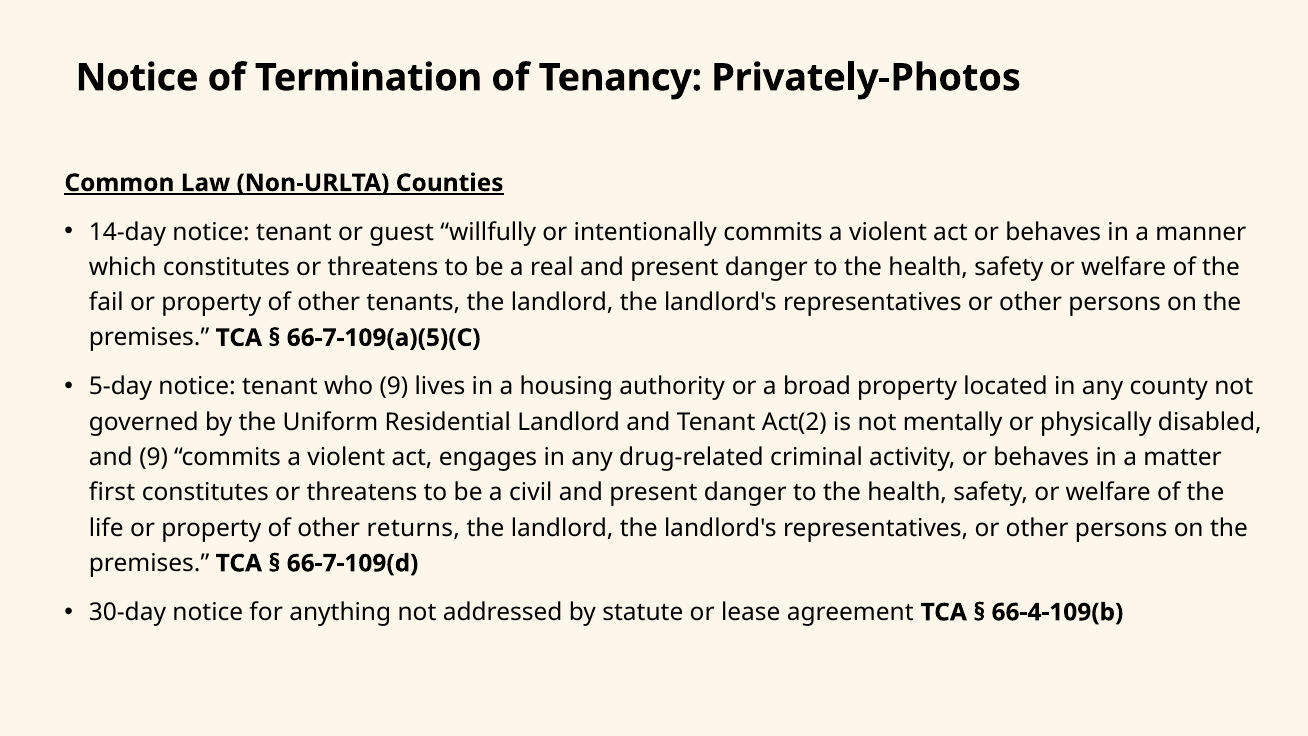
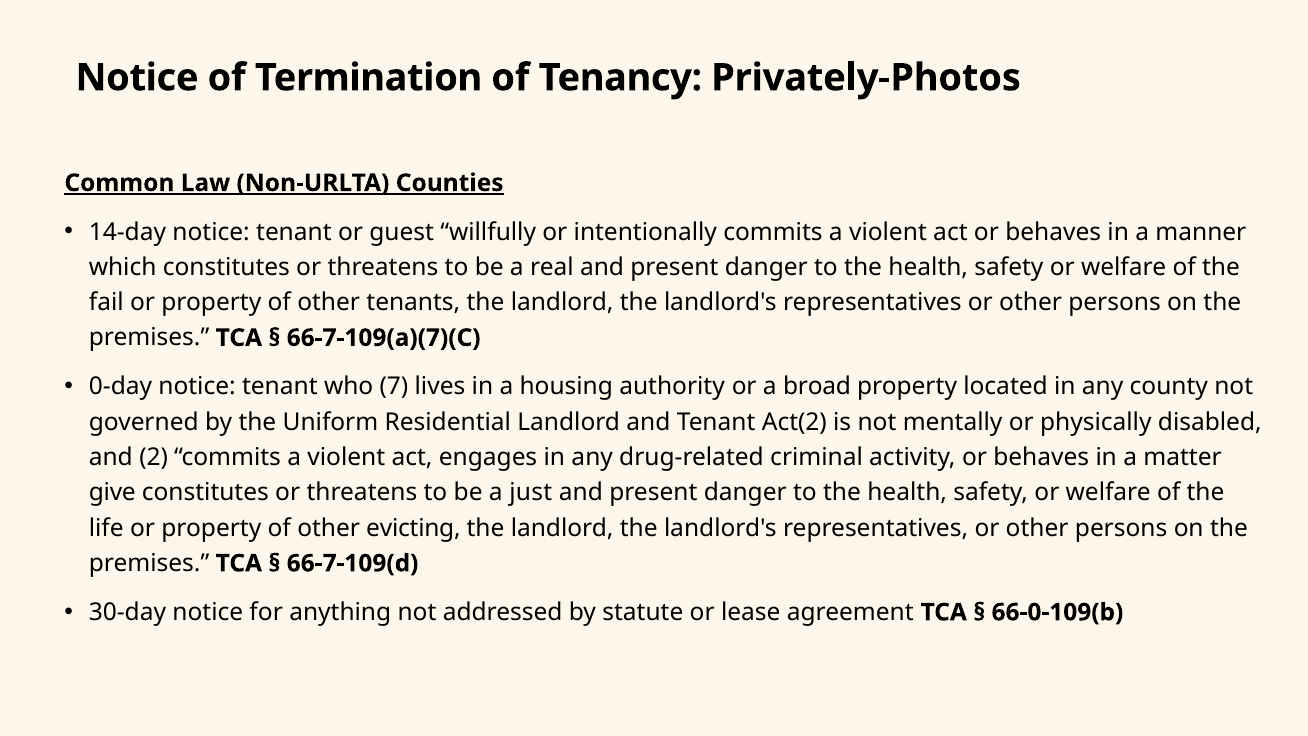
66-7-109(a)(5)(C: 66-7-109(a)(5)(C -> 66-7-109(a)(7)(C
5-day: 5-day -> 0-day
who 9: 9 -> 7
and 9: 9 -> 2
first: first -> give
civil: civil -> just
returns: returns -> evicting
66-4-109(b: 66-4-109(b -> 66-0-109(b
